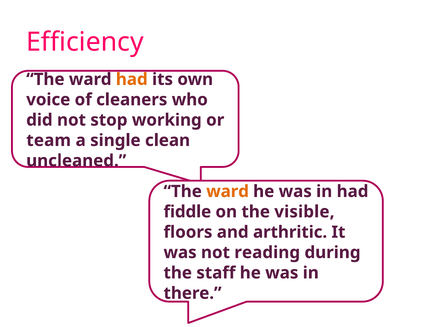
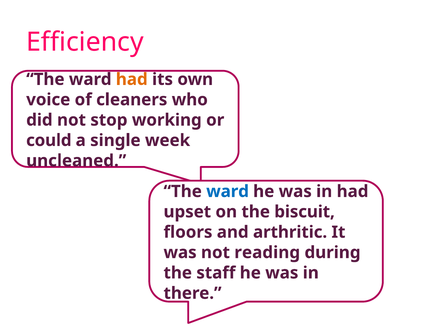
team: team -> could
clean: clean -> week
ward at (228, 191) colour: orange -> blue
fiddle: fiddle -> upset
visible: visible -> biscuit
